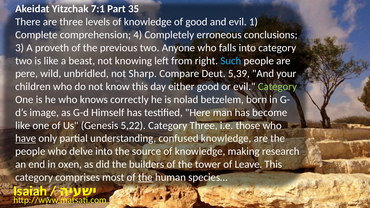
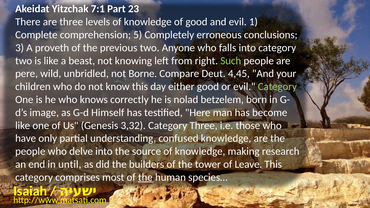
35: 35 -> 23
4: 4 -> 5
Such colour: light blue -> light green
Sharp: Sharp -> Borne
5,39: 5,39 -> 4,45
5,22: 5,22 -> 3,32
have underline: present -> none
oxen: oxen -> until
